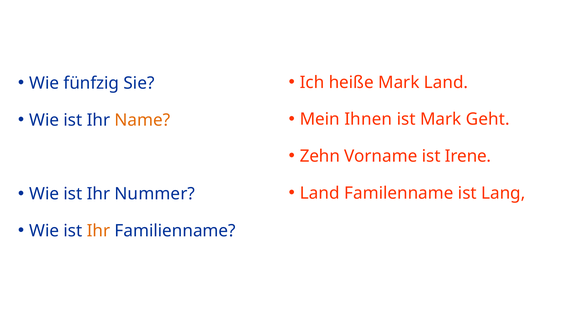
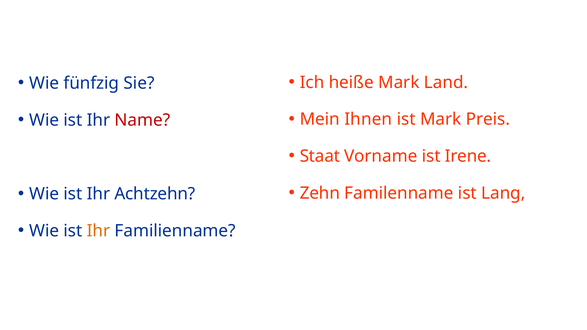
Geht: Geht -> Preis
Name colour: orange -> red
Zehn: Zehn -> Staat
Land at (320, 193): Land -> Zehn
Nummer: Nummer -> Achtzehn
